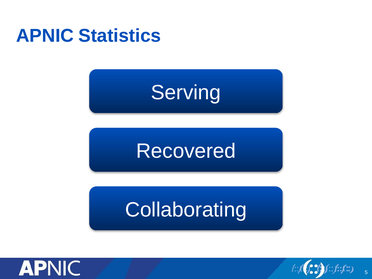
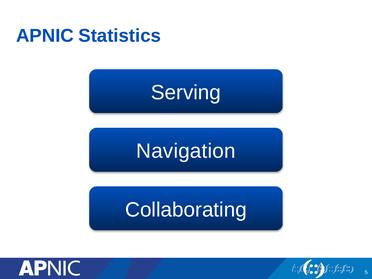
Recovered: Recovered -> Navigation
